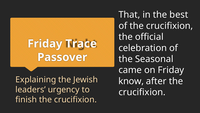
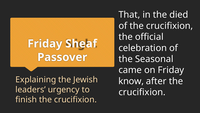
best: best -> died
Trace: Trace -> Sheaf
